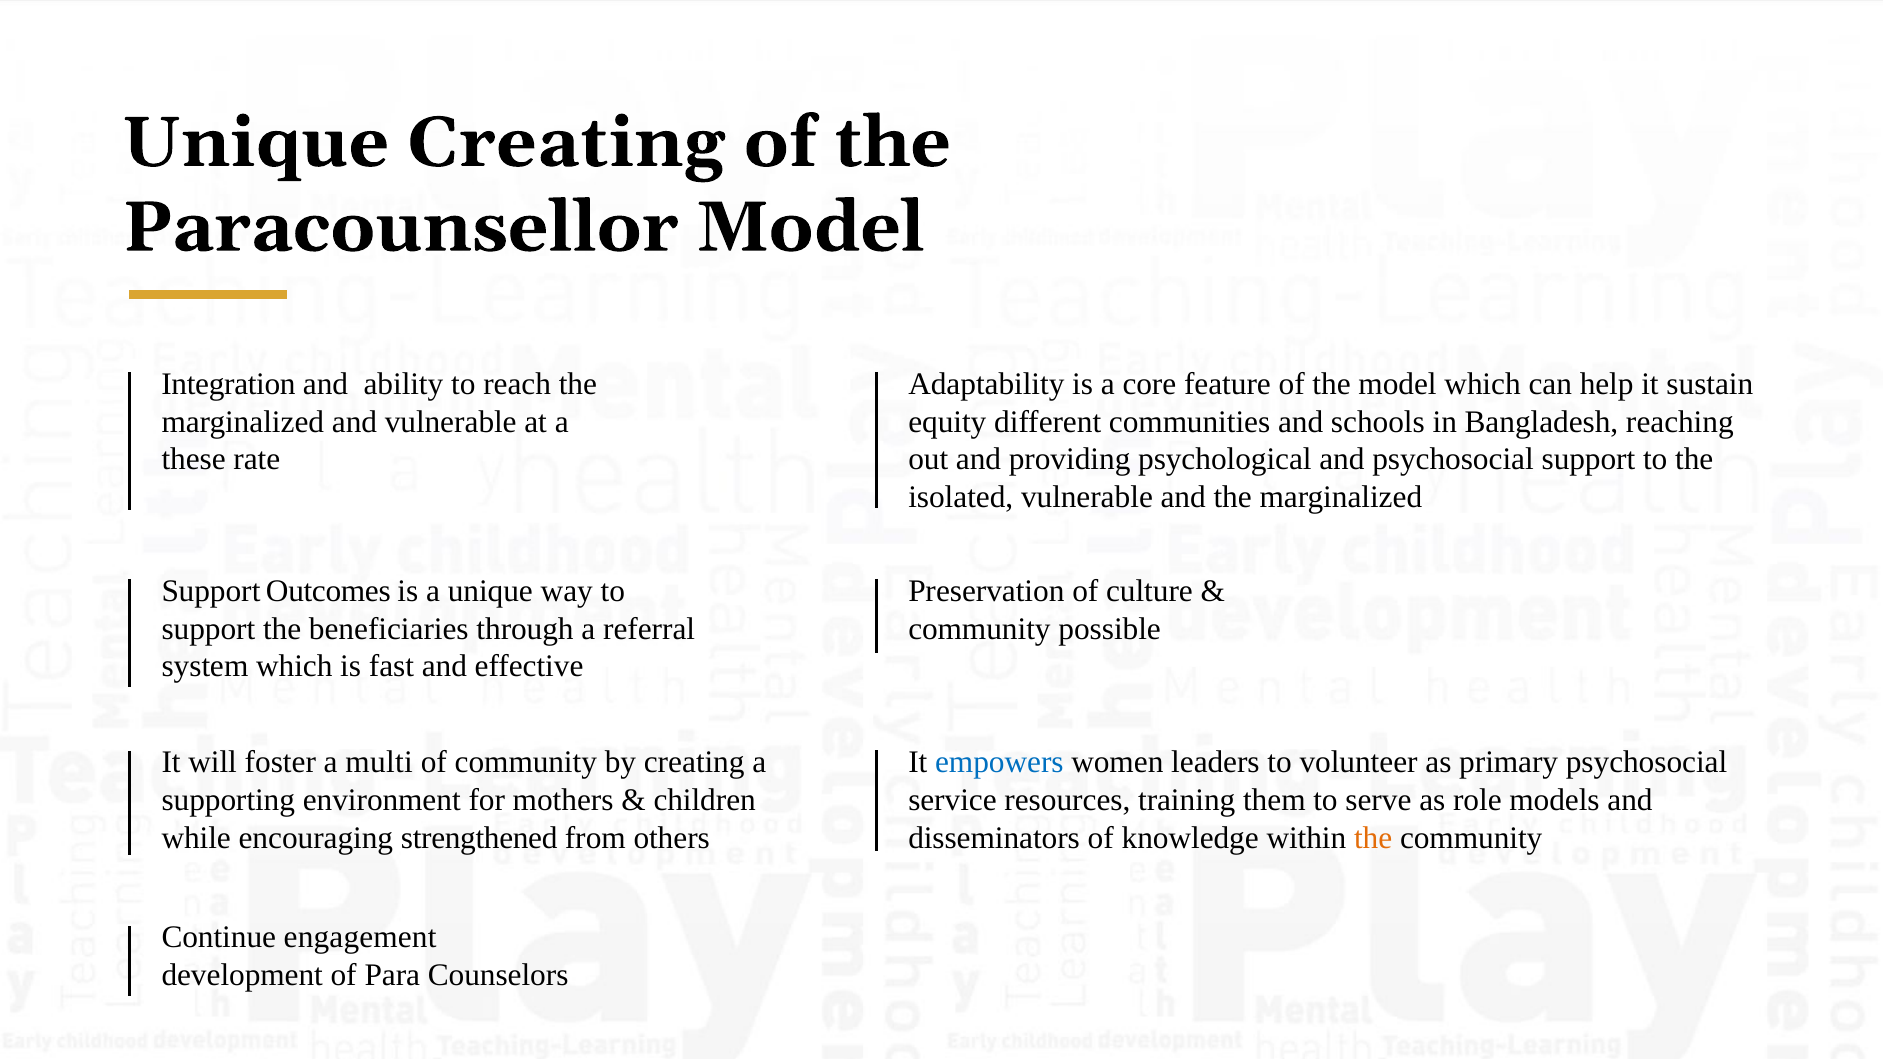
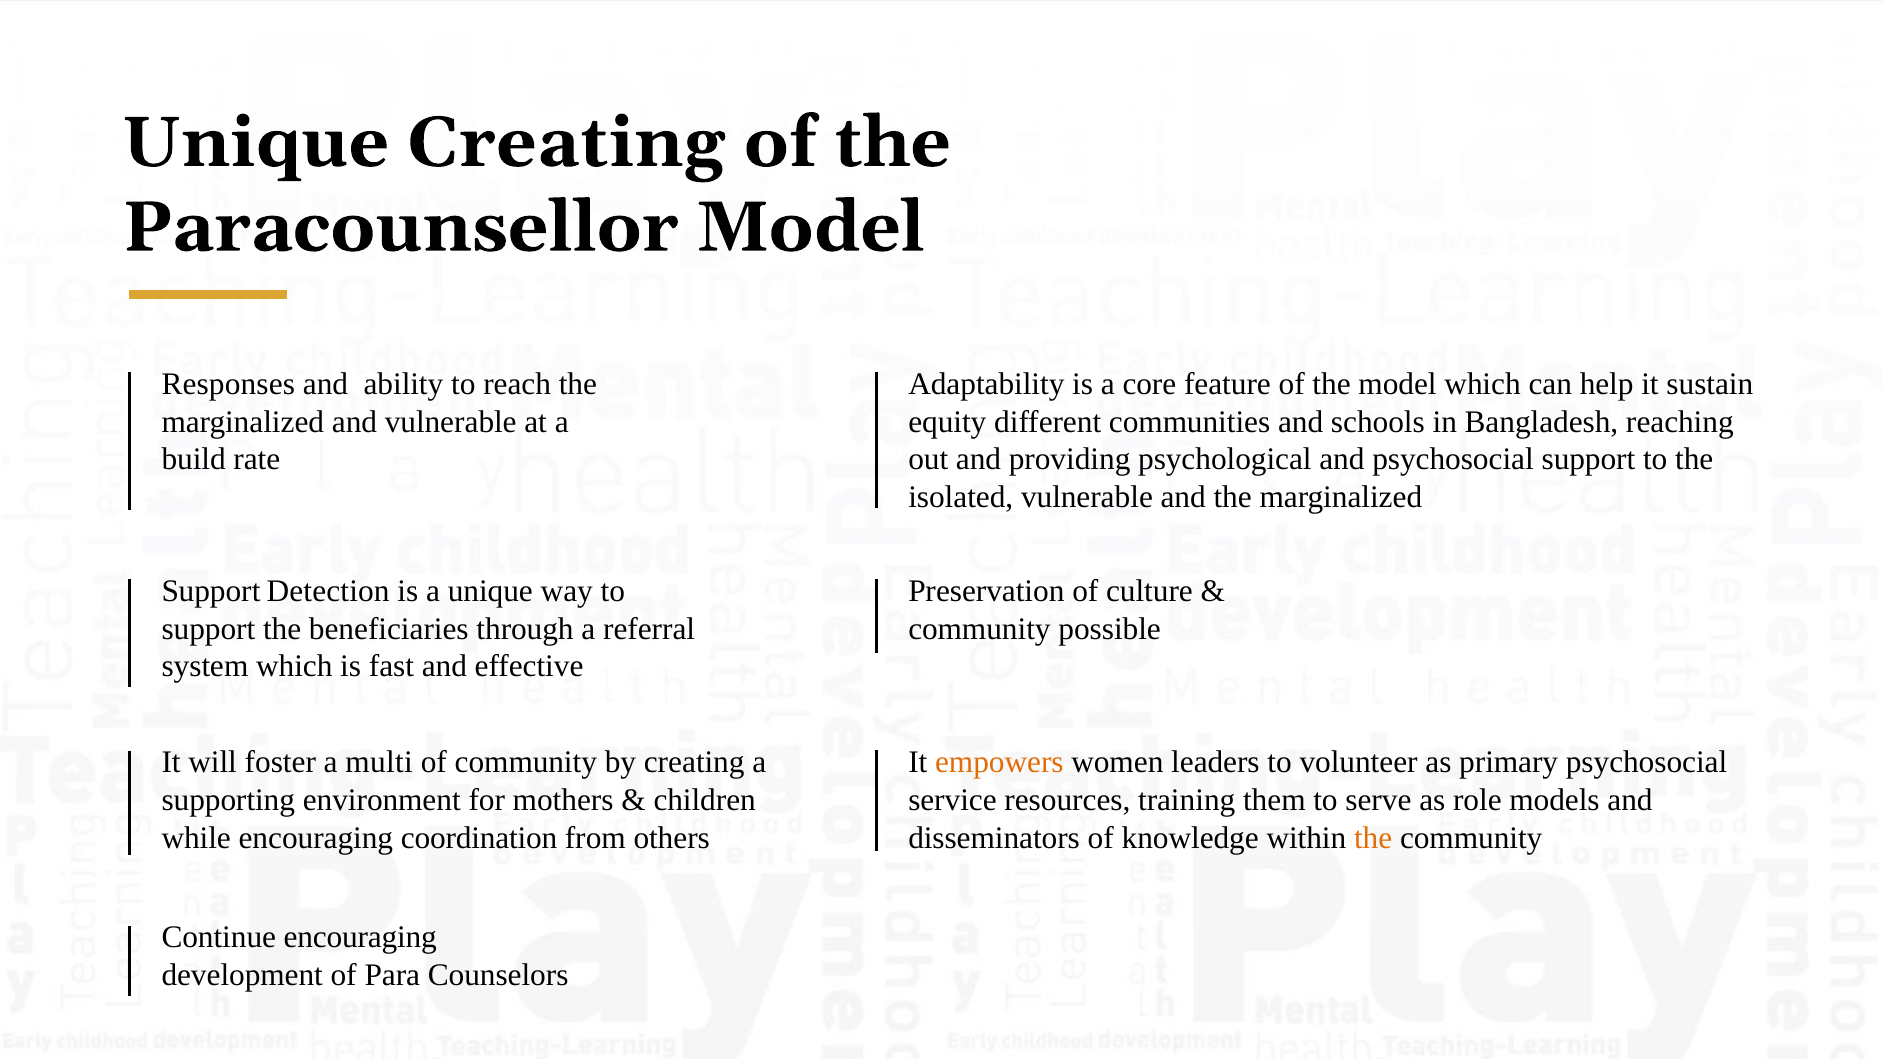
Integration: Integration -> Responses
these: these -> build
Outcomes: Outcomes -> Detection
empowers colour: blue -> orange
strengthened: strengthened -> coordination
Continue engagement: engagement -> encouraging
